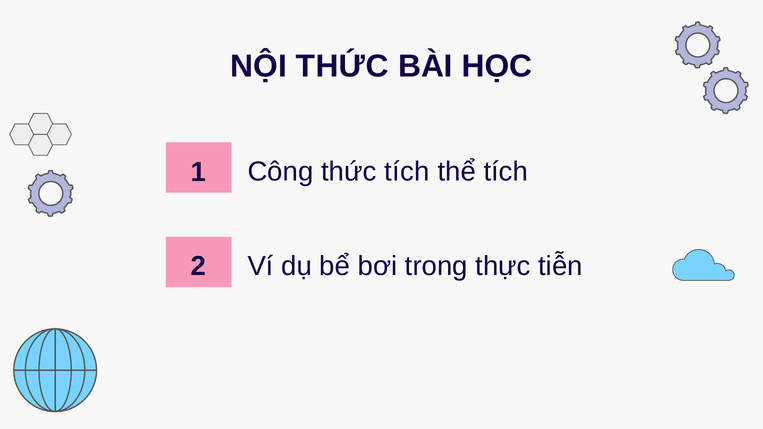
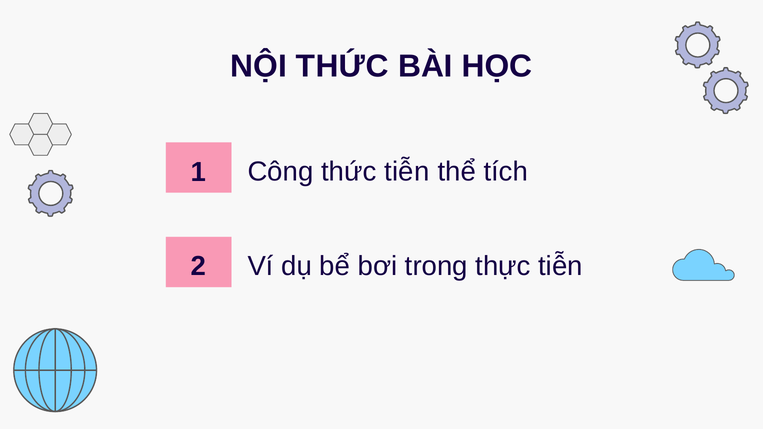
thức tích: tích -> tiễn
